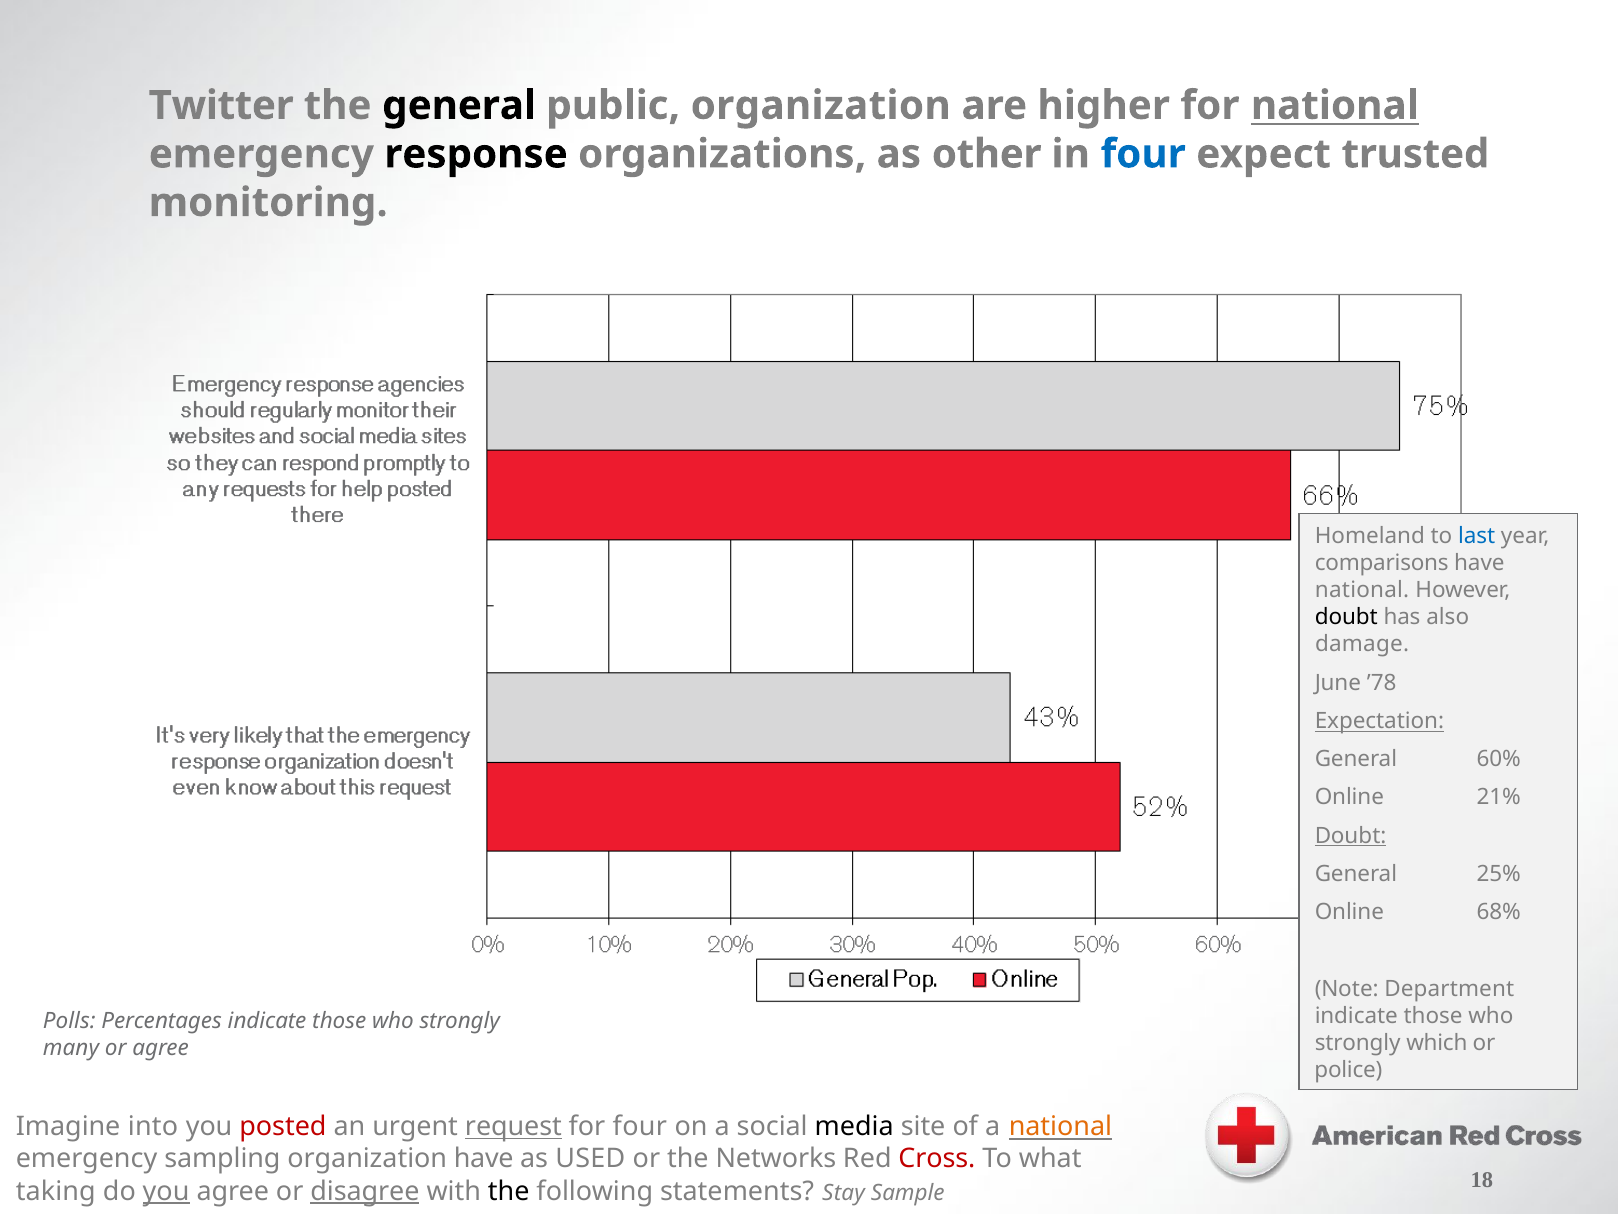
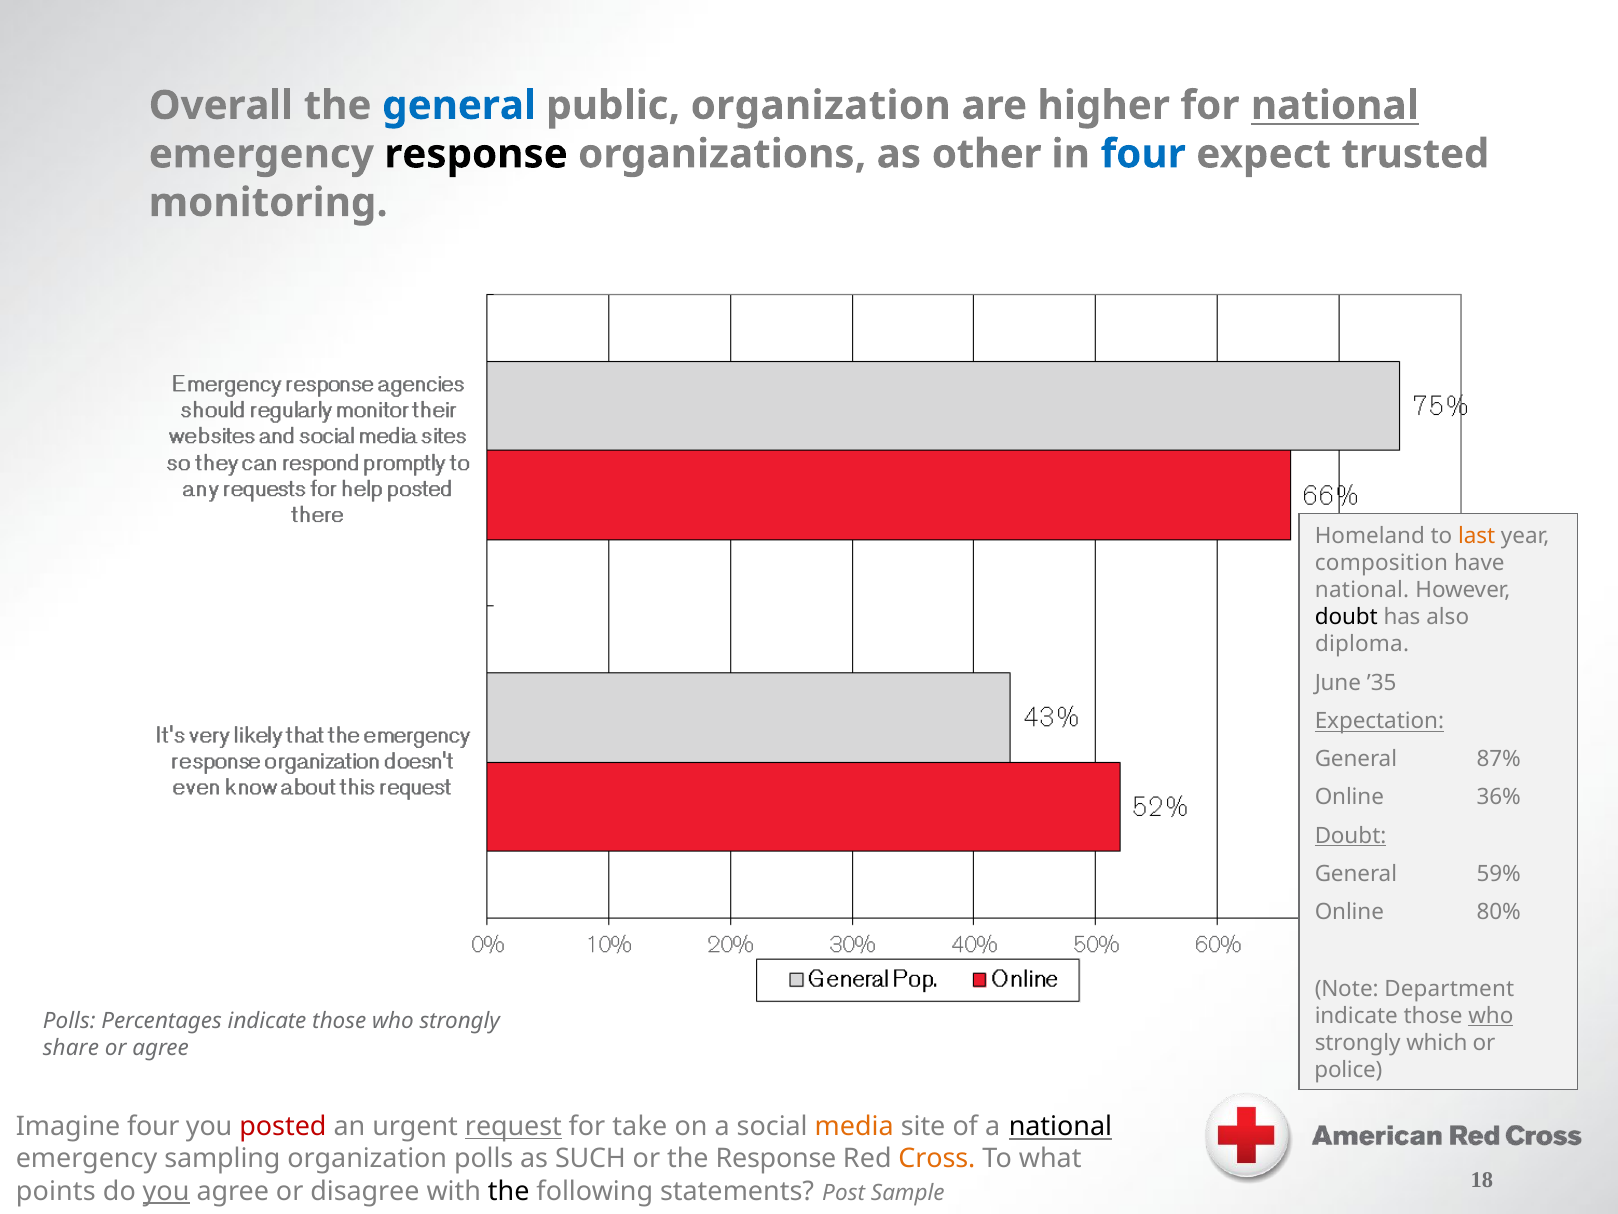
Twitter: Twitter -> Overall
general at (459, 106) colour: black -> blue
last colour: blue -> orange
comparisons: comparisons -> composition
damage: damage -> diploma
’78: ’78 -> ’35
60%: 60% -> 87%
21%: 21% -> 36%
25%: 25% -> 59%
68%: 68% -> 80%
who at (1491, 1015) underline: none -> present
many: many -> share
Imagine into: into -> four
for four: four -> take
media colour: black -> orange
national at (1060, 1126) colour: orange -> black
organization have: have -> polls
USED: USED -> SUCH
the Networks: Networks -> Response
Cross colour: red -> orange
taking: taking -> points
disagree underline: present -> none
Stay: Stay -> Post
